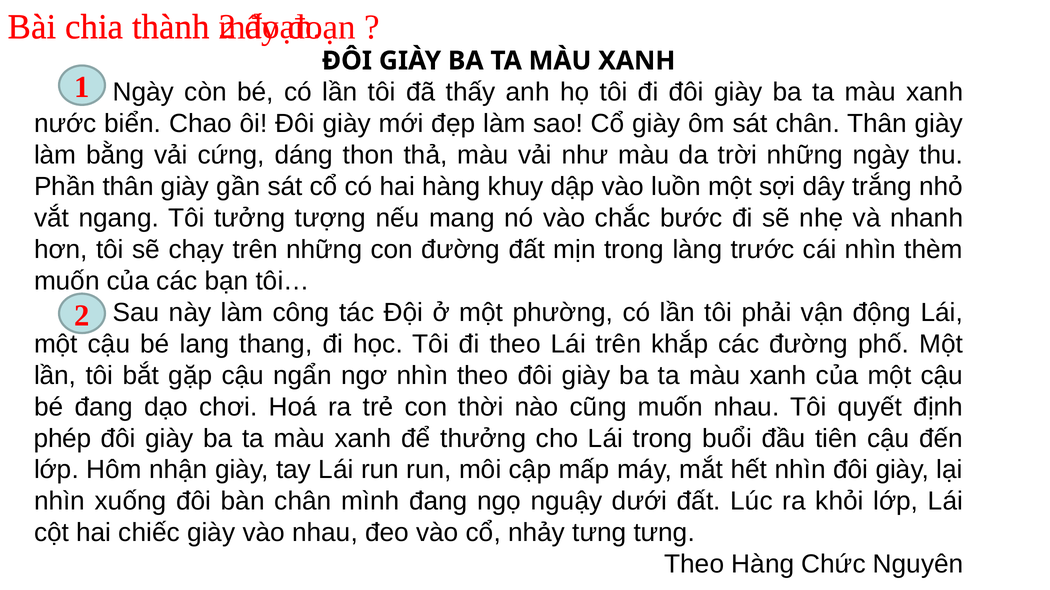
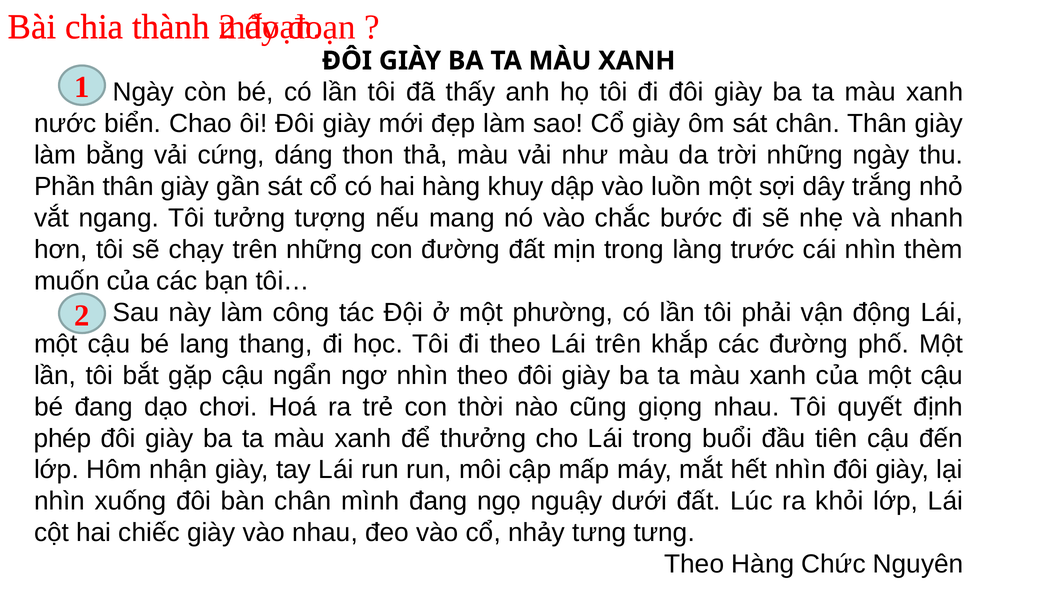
cũng muốn: muốn -> giọng
